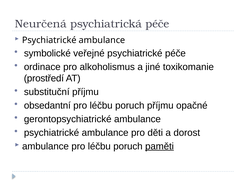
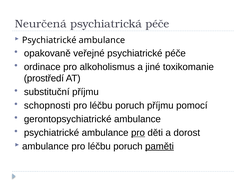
symbolické: symbolické -> opakovaně
obsedantní: obsedantní -> schopnosti
opačné: opačné -> pomocí
pro at (138, 132) underline: none -> present
